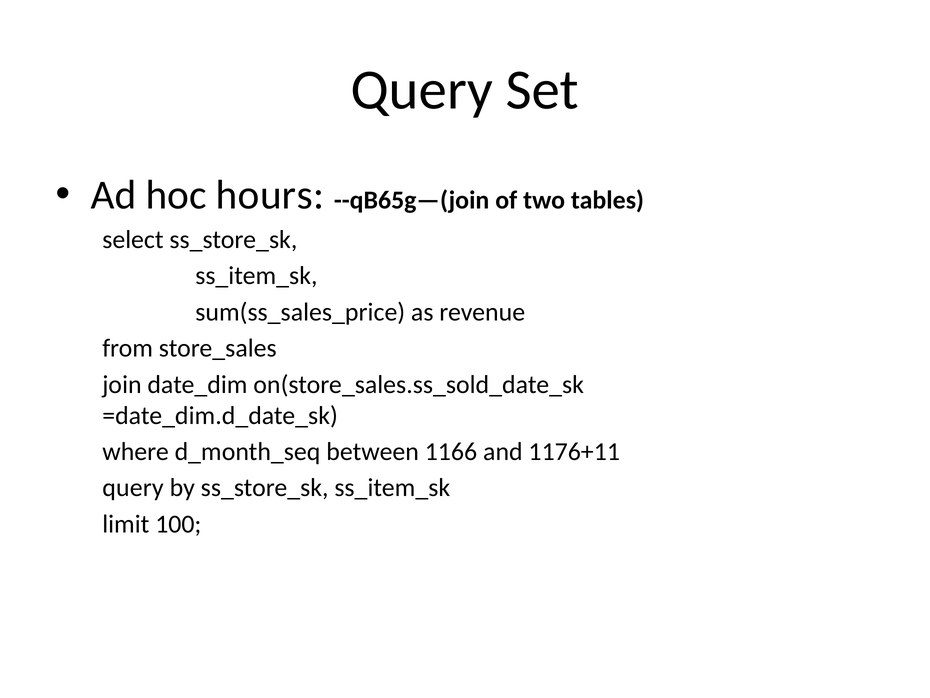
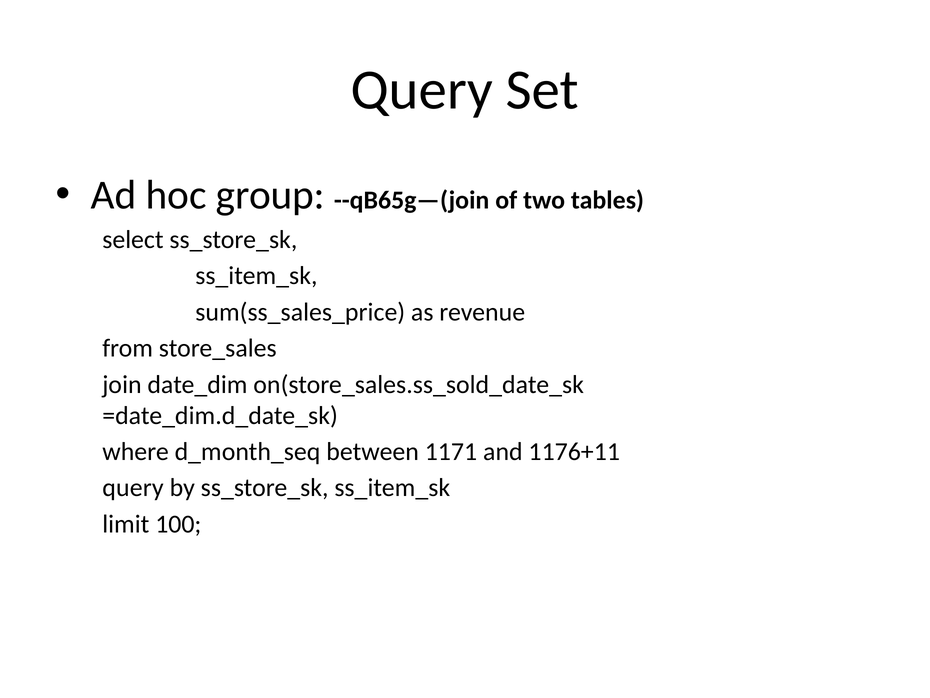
hours: hours -> group
1166: 1166 -> 1171
